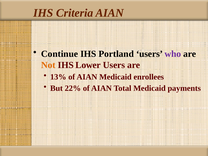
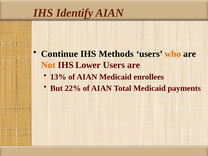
Criteria: Criteria -> Identify
Portland: Portland -> Methods
who colour: purple -> orange
